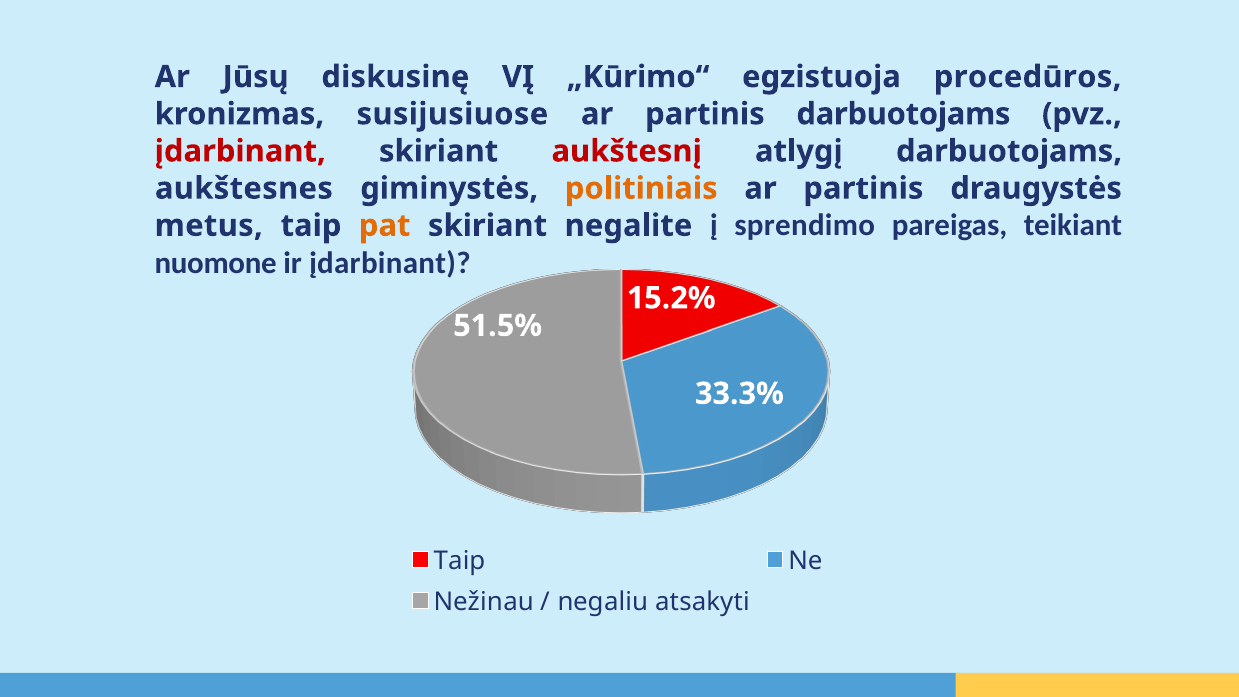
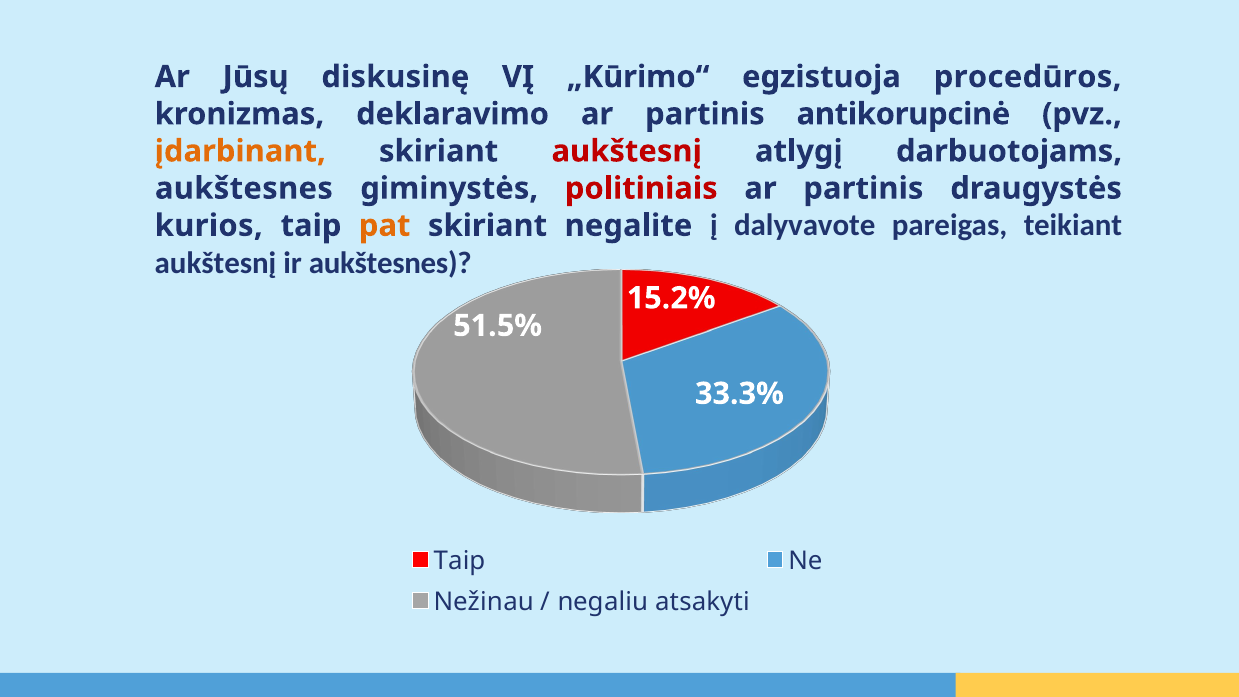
susijusiuose: susijusiuose -> deklaravimo
partinis darbuotojams: darbuotojams -> antikorupcinė
įdarbinant at (240, 151) colour: red -> orange
politiniais colour: orange -> red
metus: metus -> kurios
sprendimo: sprendimo -> dalyvavote
nuomone at (216, 263): nuomone -> aukštesnį
ir įdarbinant: įdarbinant -> aukštesnes
